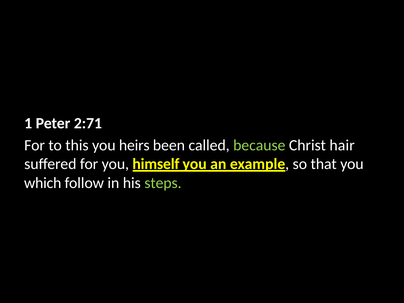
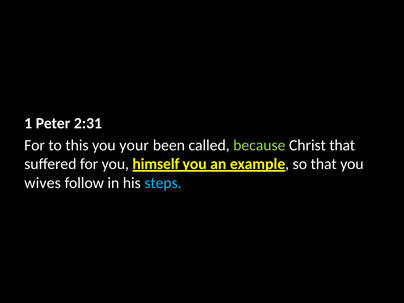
2:71: 2:71 -> 2:31
heirs: heirs -> your
Christ hair: hair -> that
which: which -> wives
steps colour: light green -> light blue
